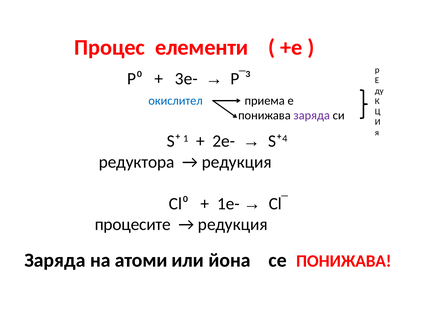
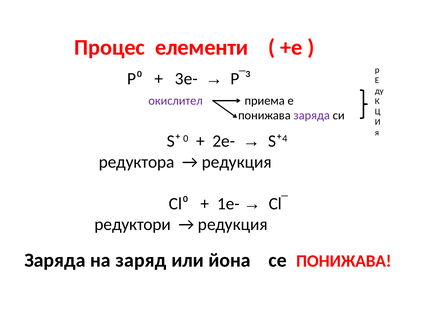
окислител colour: blue -> purple
1: 1 -> 0
процесите: процесите -> редуктори
атоми: атоми -> заряд
